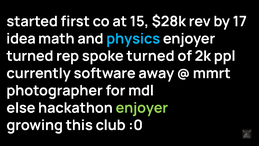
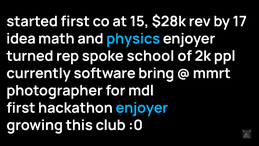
spoke turned: turned -> school
away: away -> bring
else at (21, 108): else -> first
enjoyer at (142, 108) colour: light green -> light blue
